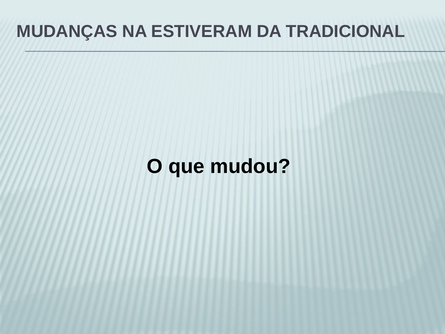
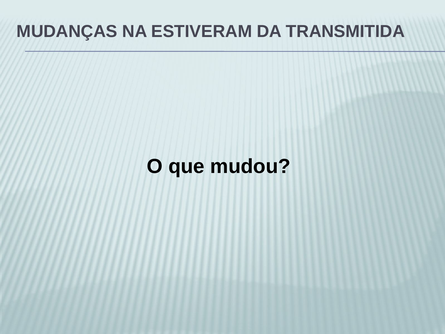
TRADICIONAL: TRADICIONAL -> TRANSMITIDA
